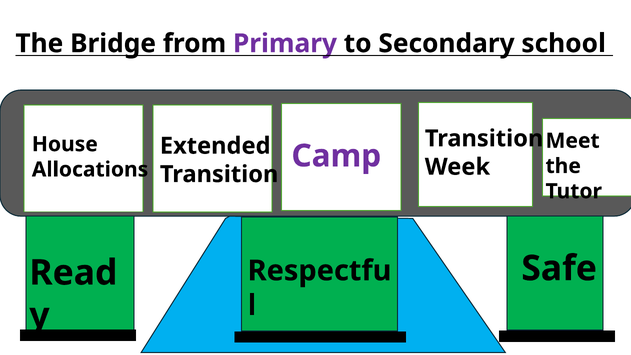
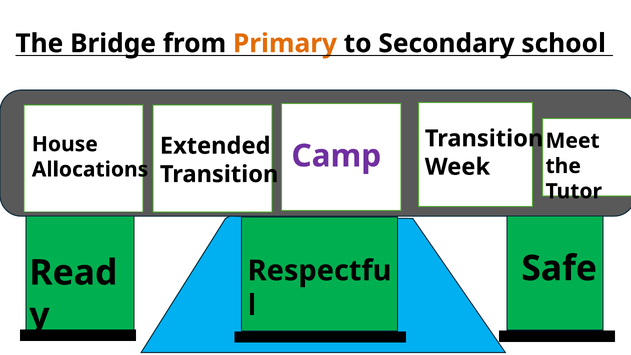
Primary colour: purple -> orange
